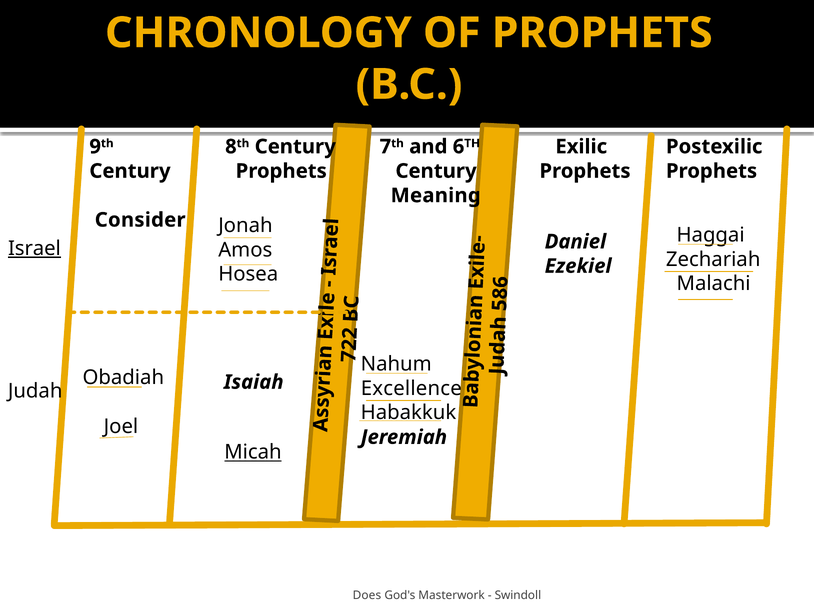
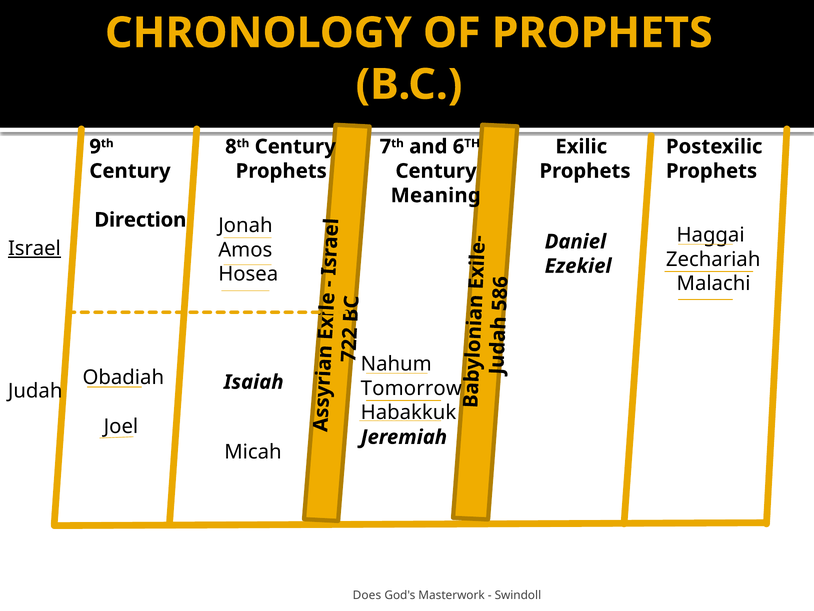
Consider: Consider -> Direction
Excellence: Excellence -> Tomorrow
Micah underline: present -> none
